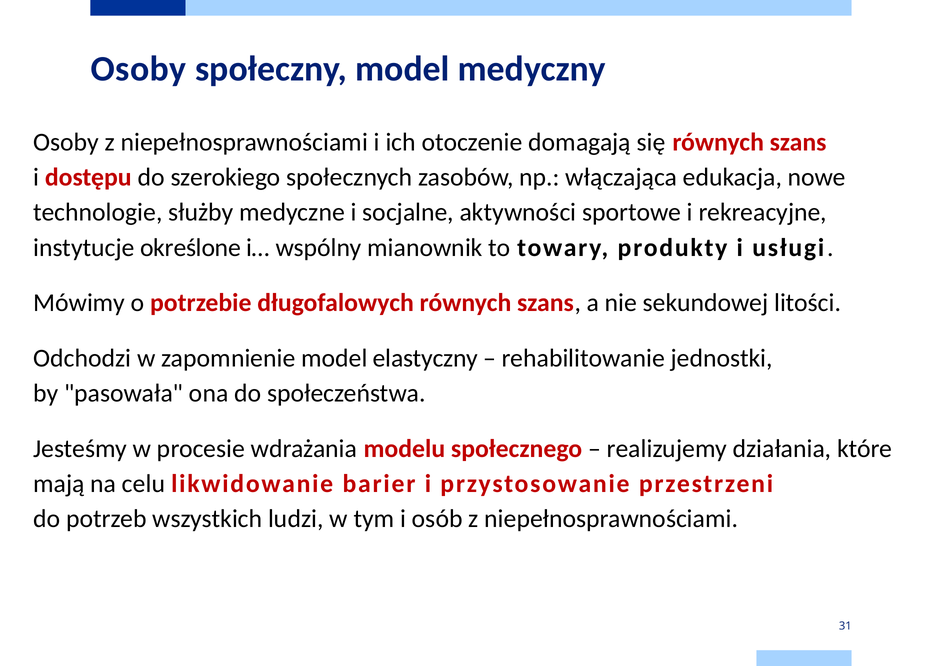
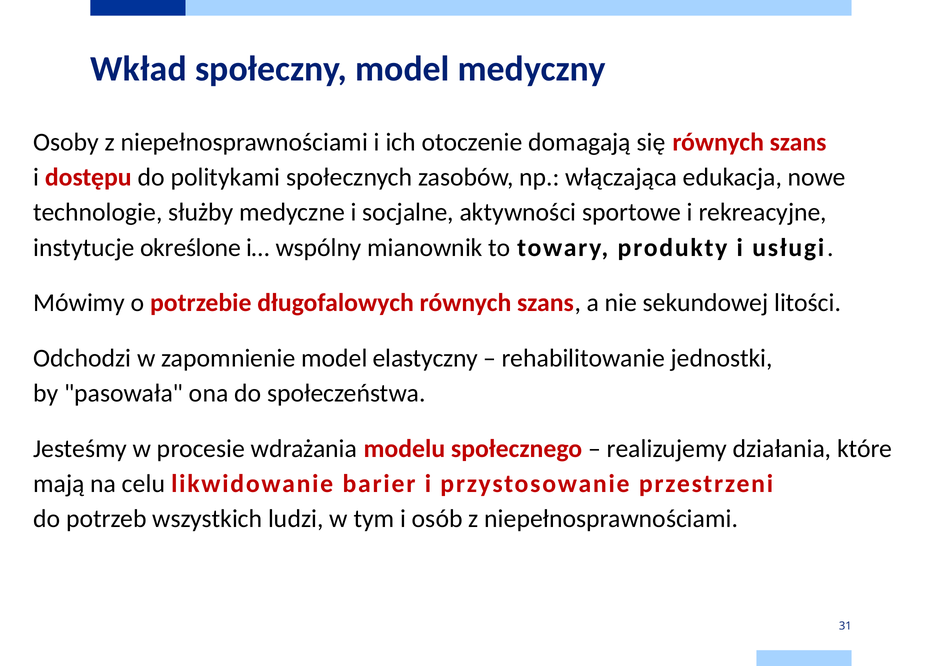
Osoby at (138, 69): Osoby -> Wkład
szerokiego: szerokiego -> politykami
